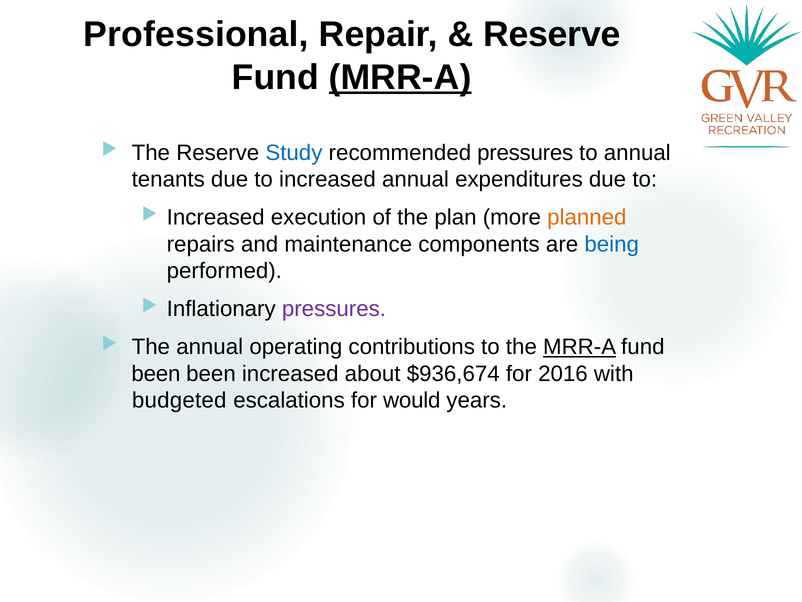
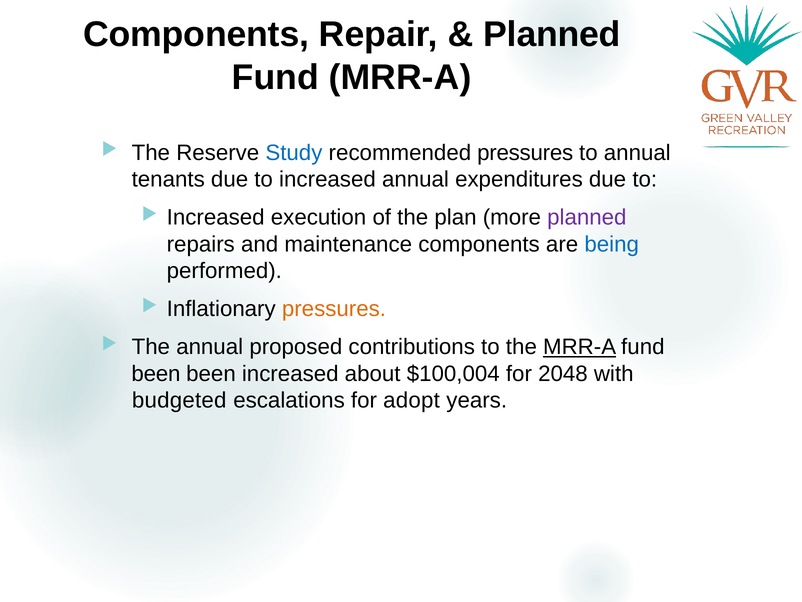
Professional at (196, 35): Professional -> Components
Reserve at (552, 35): Reserve -> Planned
MRR-A at (400, 77) underline: present -> none
planned at (587, 217) colour: orange -> purple
pressures at (334, 309) colour: purple -> orange
operating: operating -> proposed
$936,674: $936,674 -> $100,004
2016: 2016 -> 2048
would: would -> adopt
